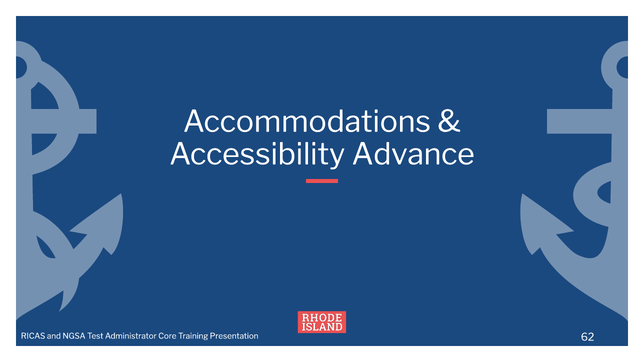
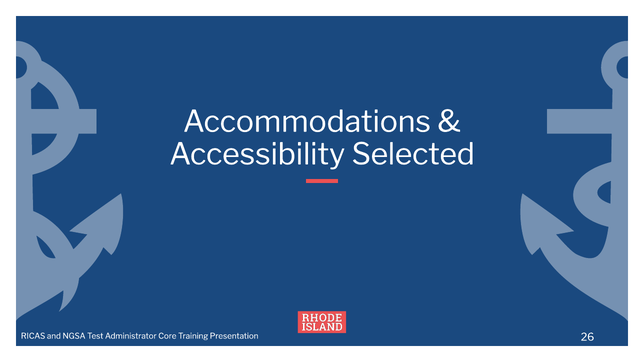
Advance: Advance -> Selected
62: 62 -> 26
